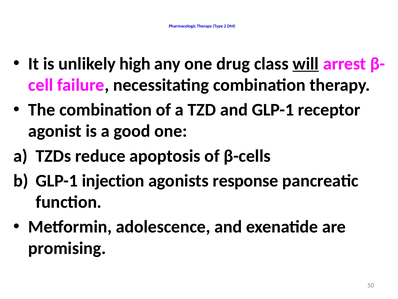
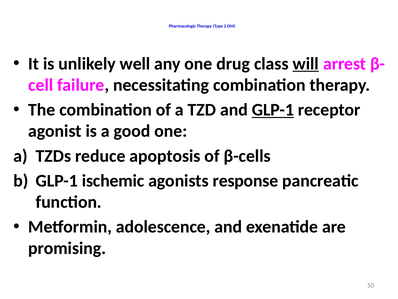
high: high -> well
GLP-1 at (273, 110) underline: none -> present
injection: injection -> ischemic
